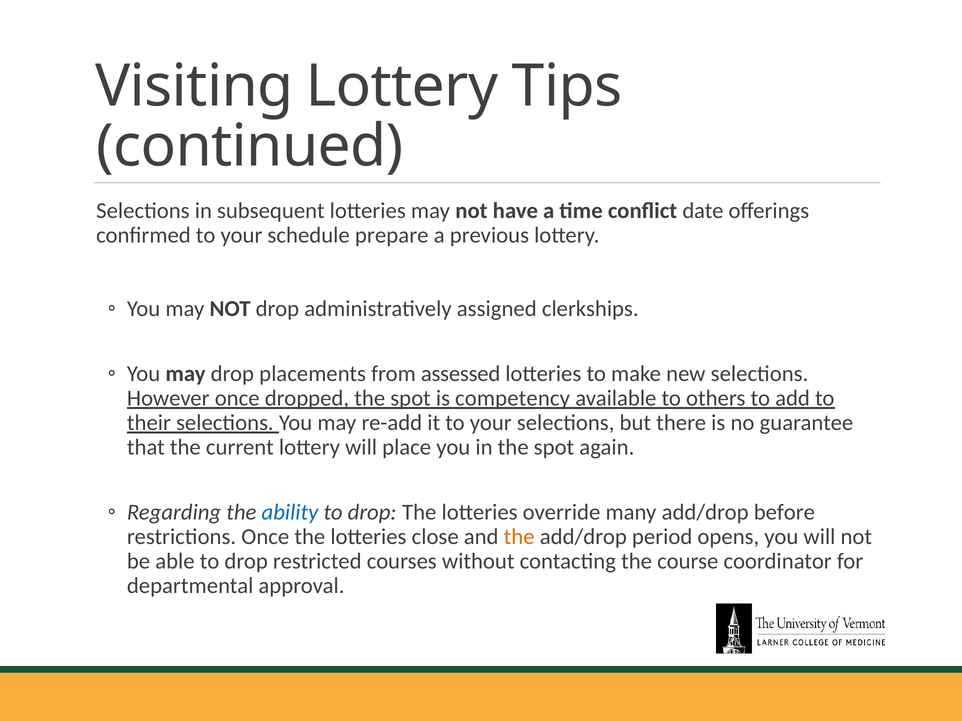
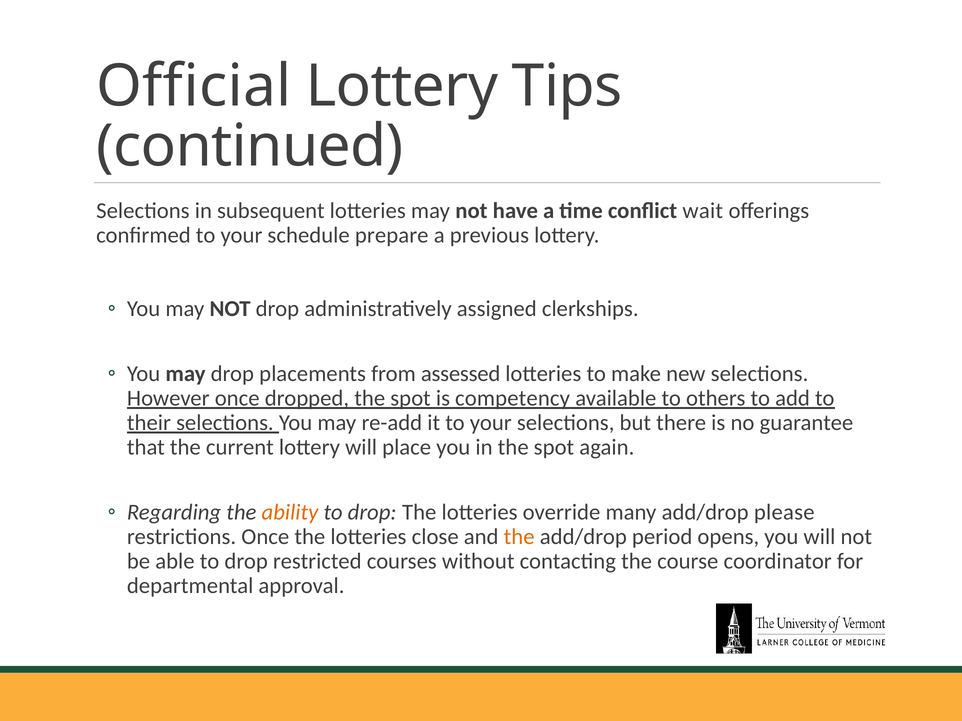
Visiting: Visiting -> Official
date: date -> wait
ability colour: blue -> orange
before: before -> please
